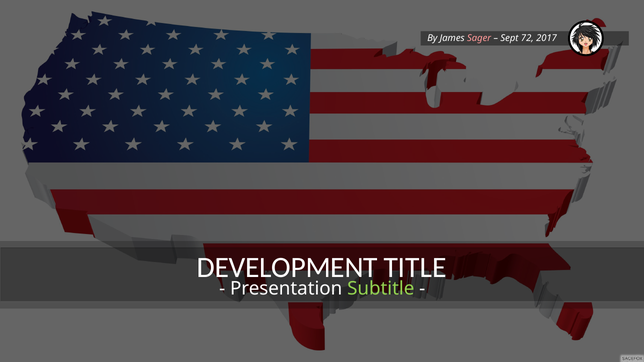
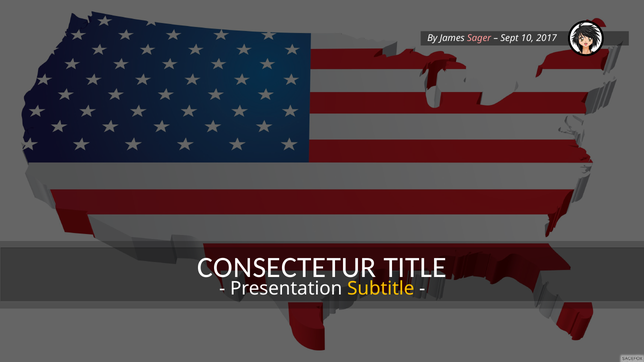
72: 72 -> 10
DEVELOPMENT: DEVELOPMENT -> CONSECTETUR
Subtitle colour: light green -> yellow
